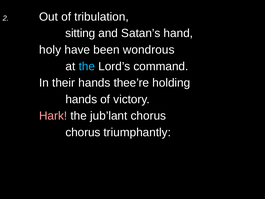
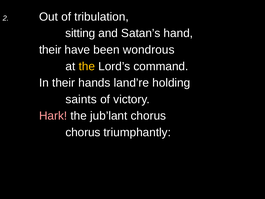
holy at (50, 50): holy -> their
the at (87, 66) colour: light blue -> yellow
thee’re: thee’re -> land’re
hands at (81, 99): hands -> saints
